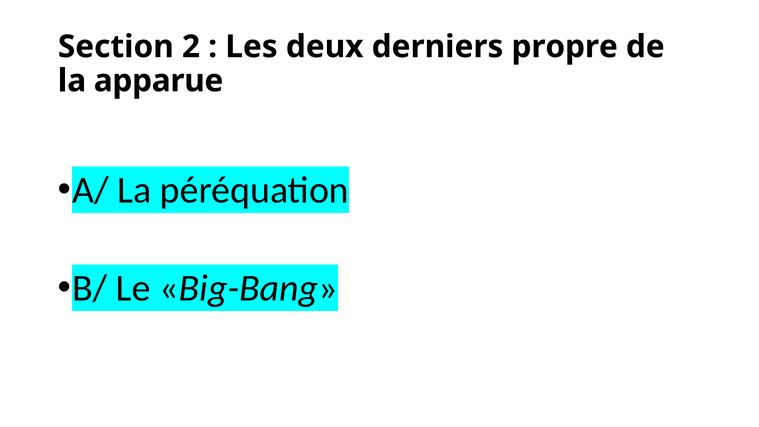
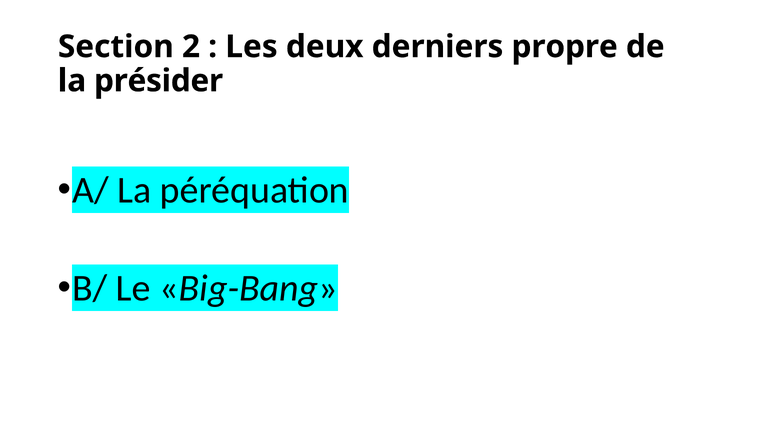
apparue: apparue -> présider
